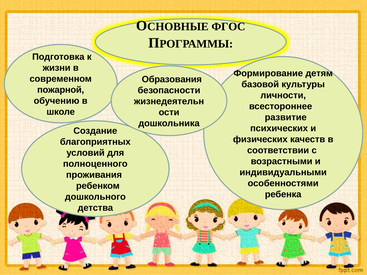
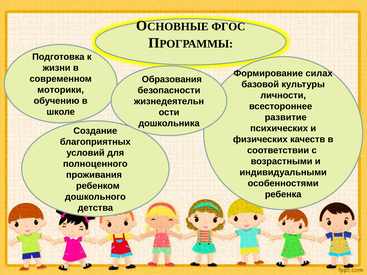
детям: детям -> силах
пожарной: пожарной -> моторики
